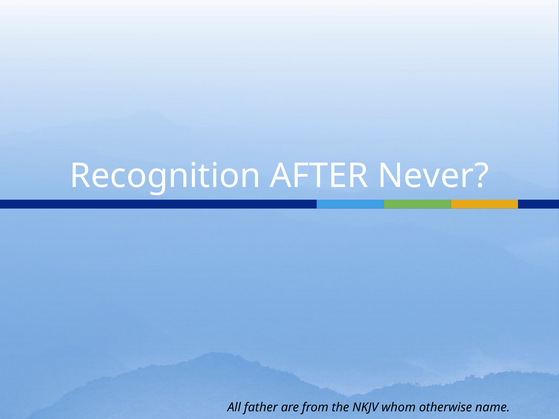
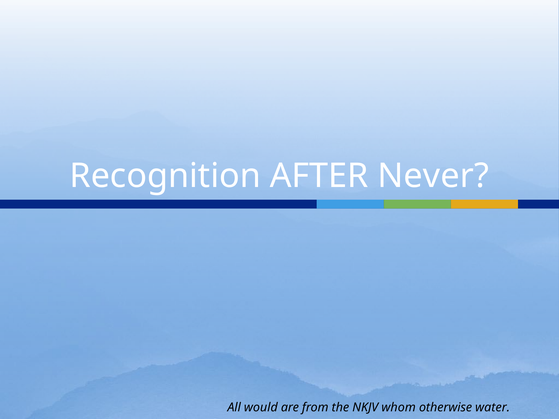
father: father -> would
name: name -> water
